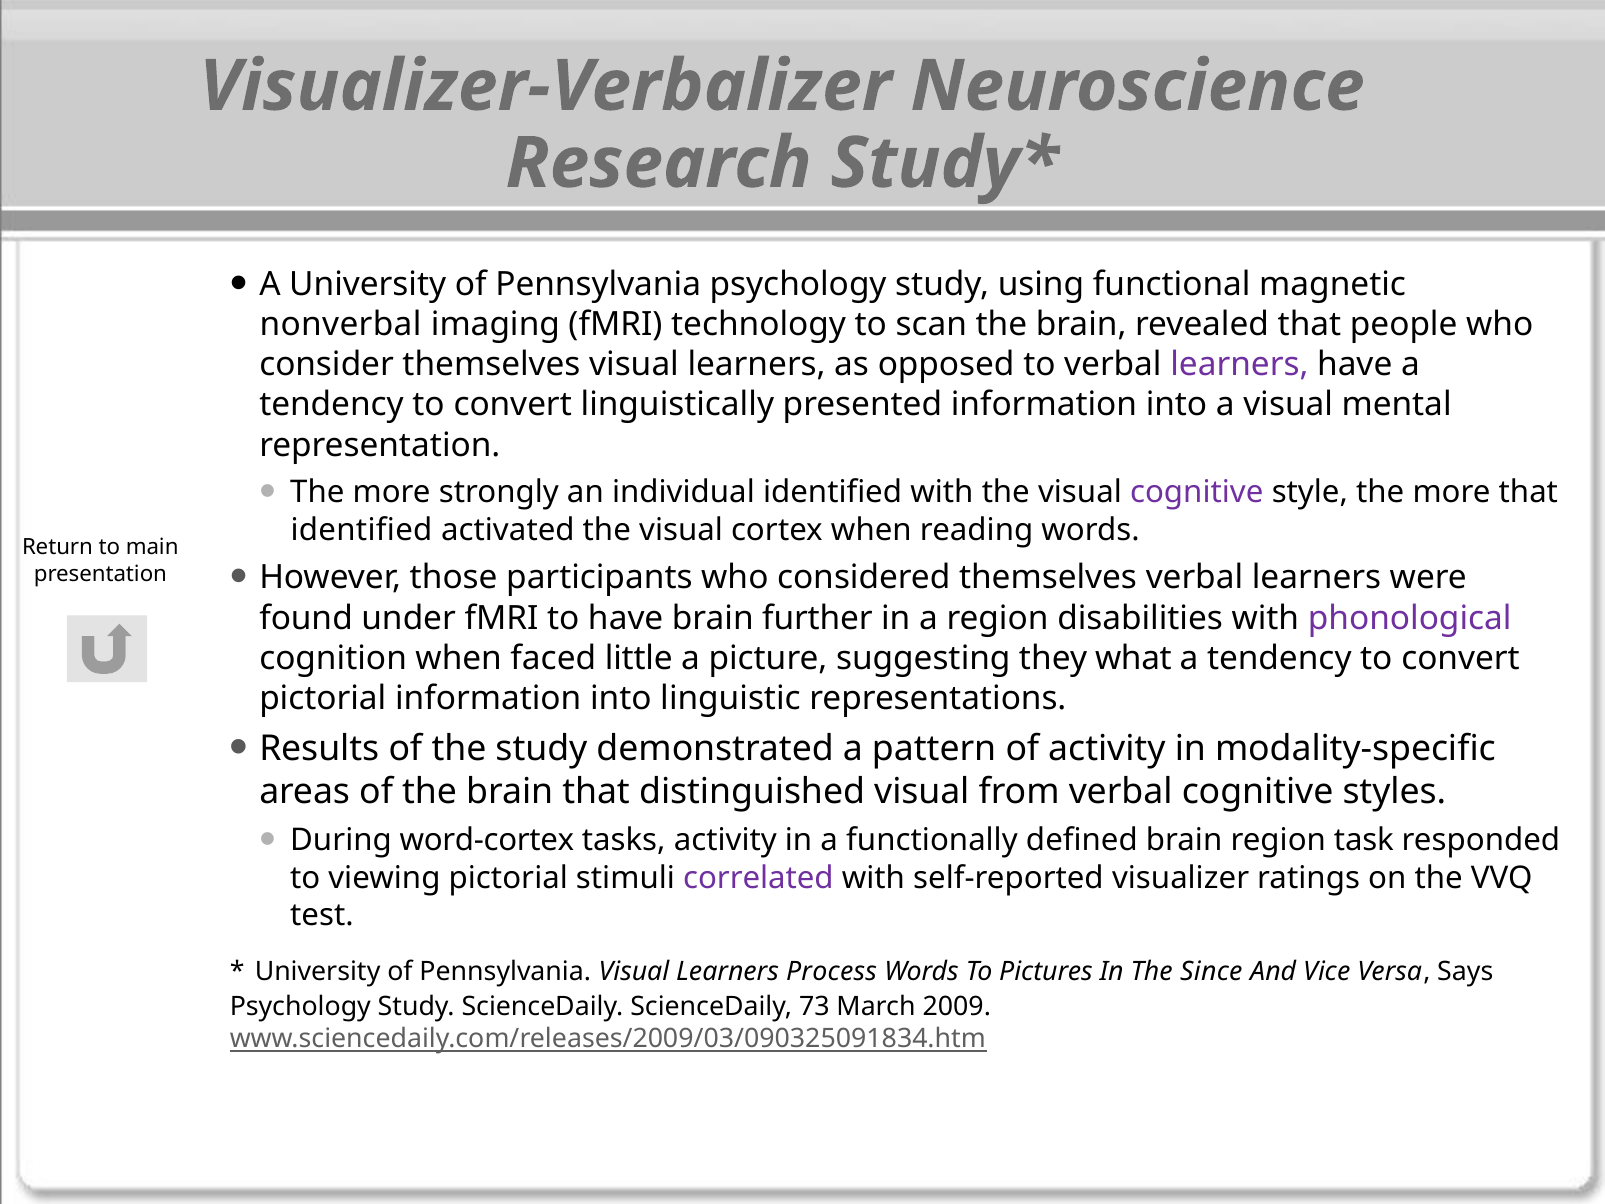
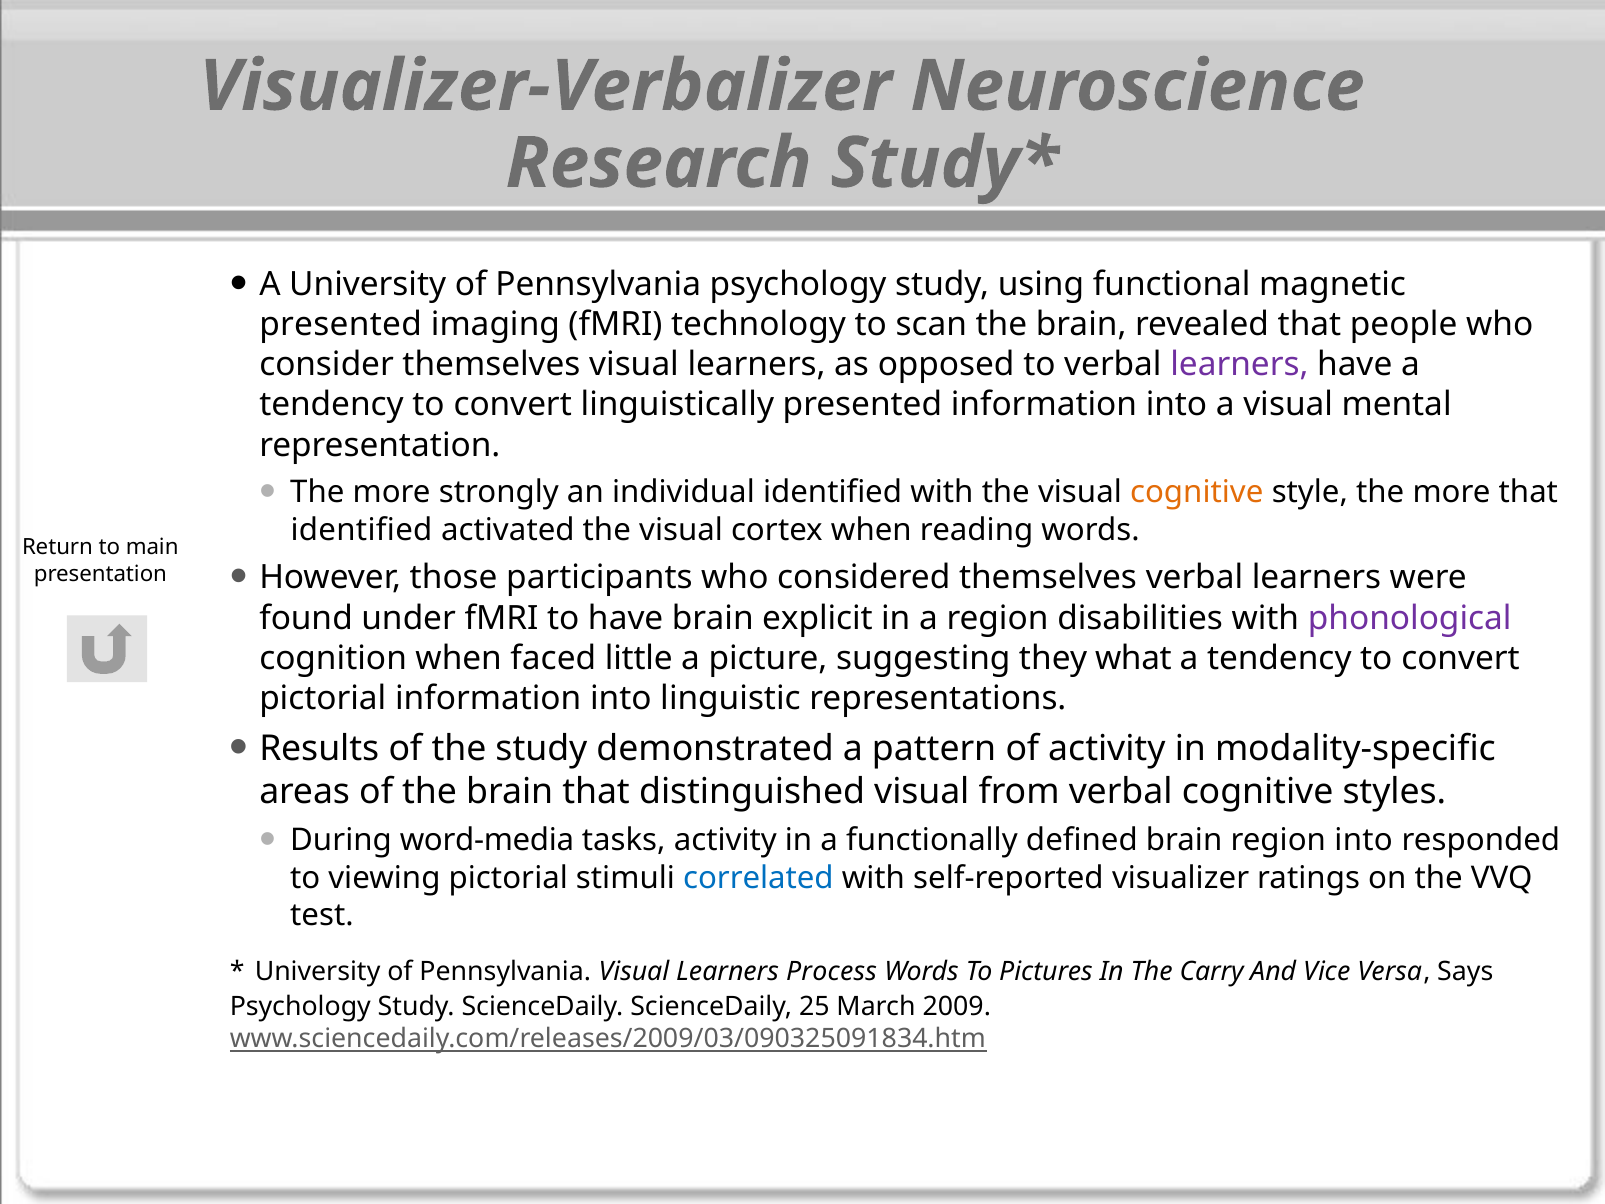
nonverbal at (341, 325): nonverbal -> presented
cognitive at (1197, 492) colour: purple -> orange
further: further -> explicit
word-cortex: word-cortex -> word-media
region task: task -> into
correlated colour: purple -> blue
Since: Since -> Carry
73: 73 -> 25
